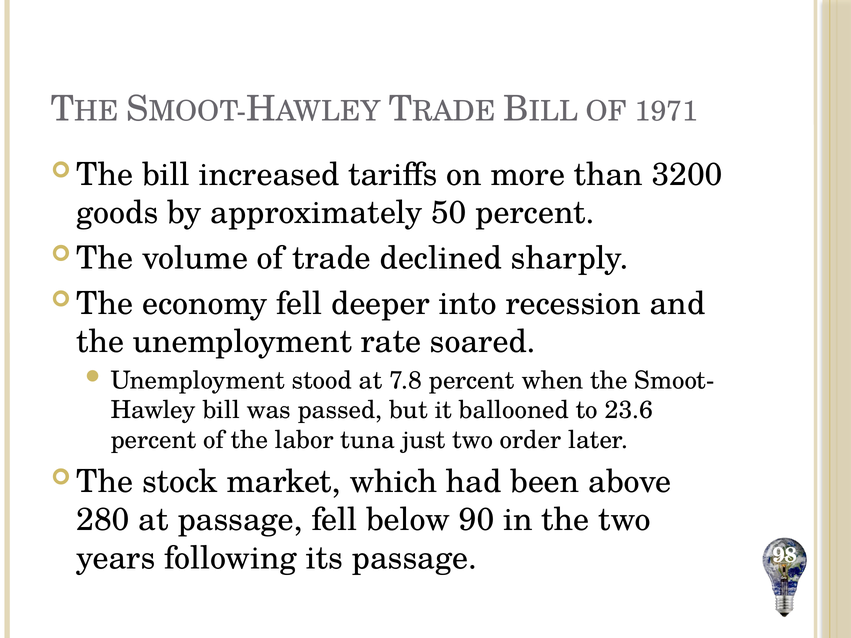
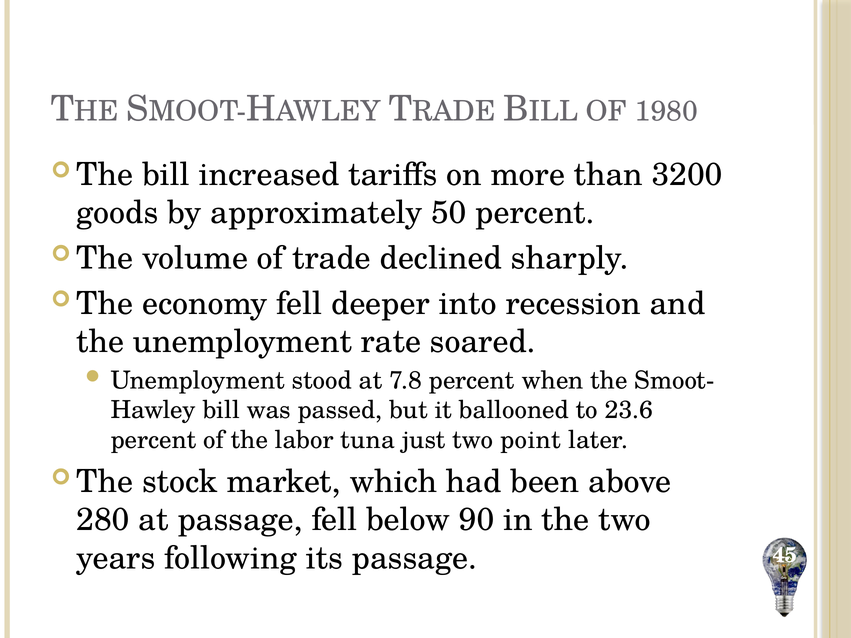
1971: 1971 -> 1980
order: order -> point
98: 98 -> 45
